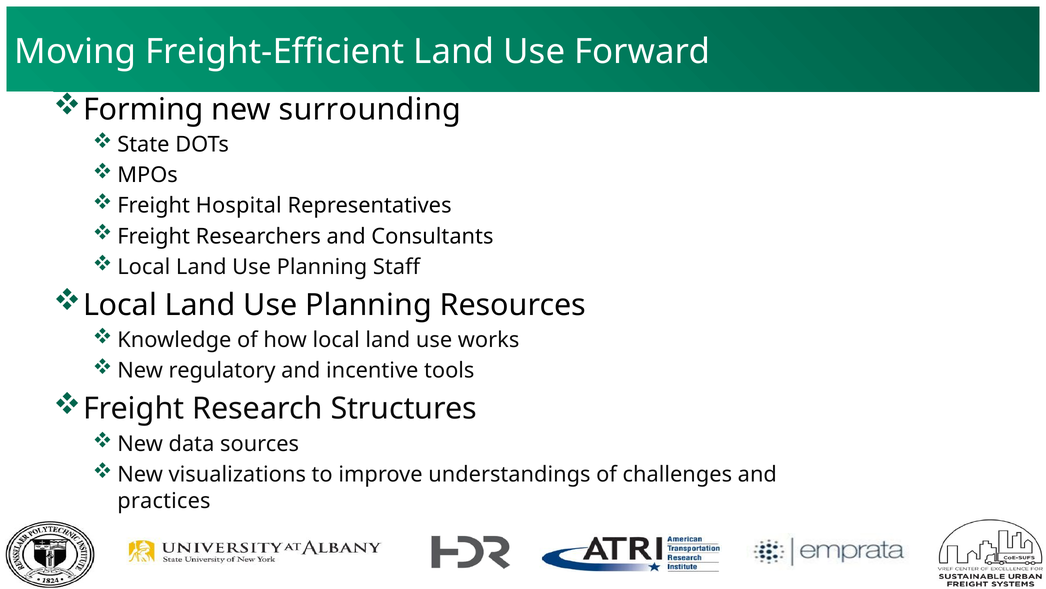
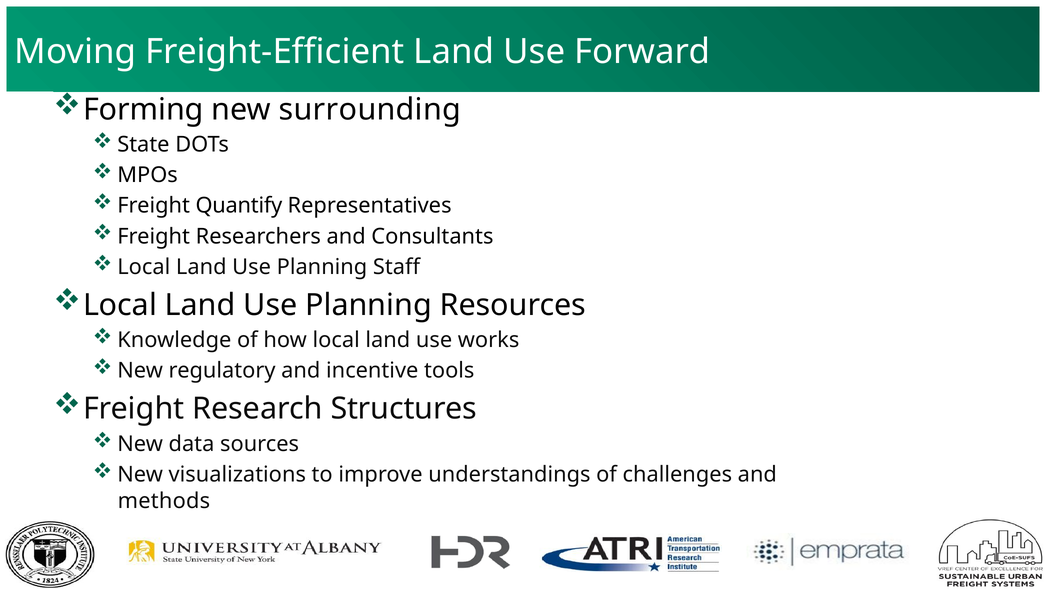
Hospital: Hospital -> Quantify
practices: practices -> methods
